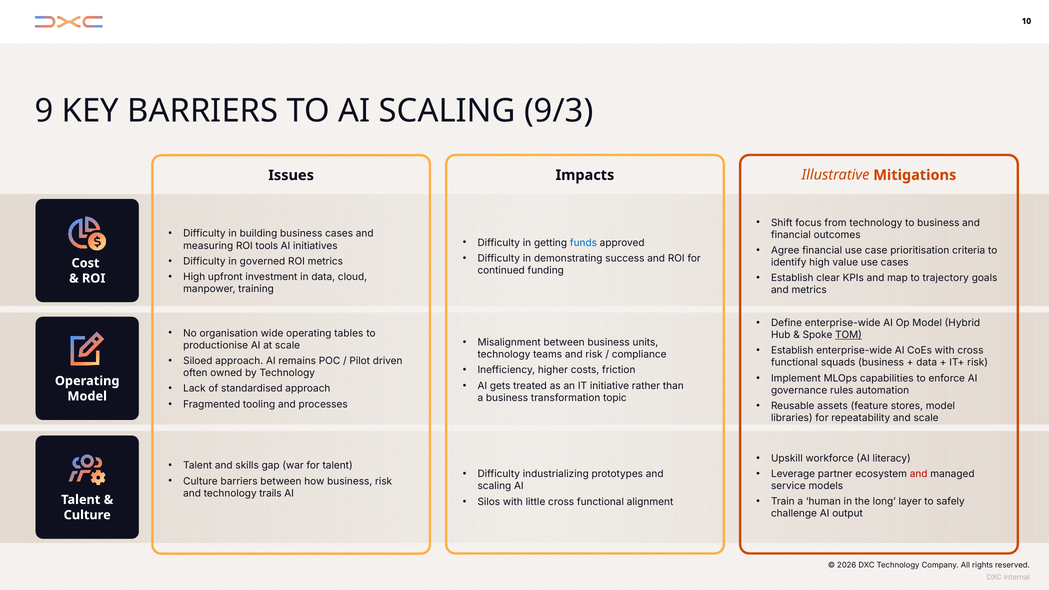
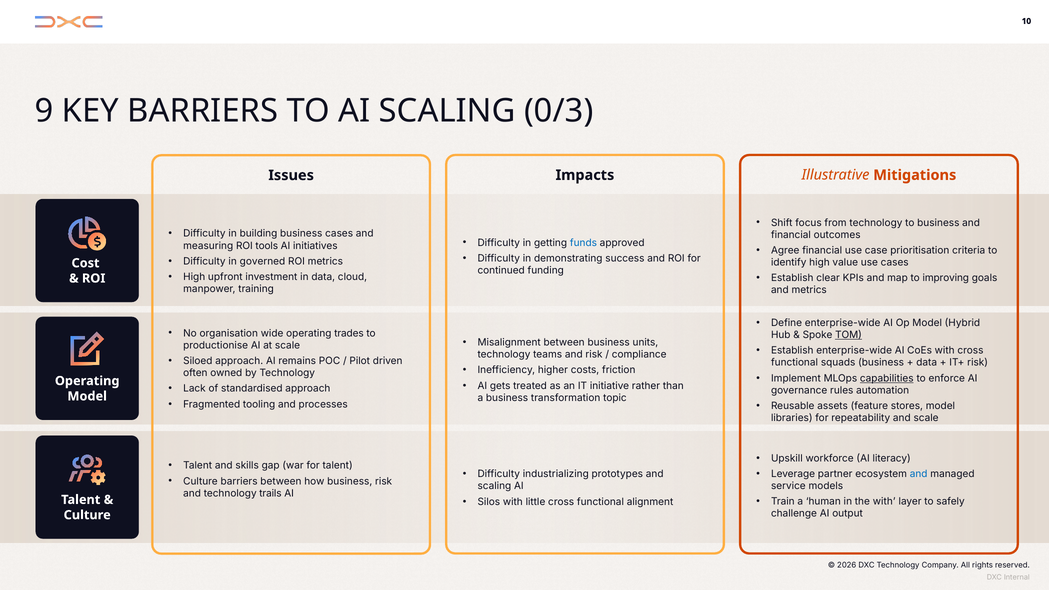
9/3: 9/3 -> 0/3
trajectory: trajectory -> improving
tables: tables -> trades
capabilities underline: none -> present
and at (919, 474) colour: red -> blue
the long: long -> with
